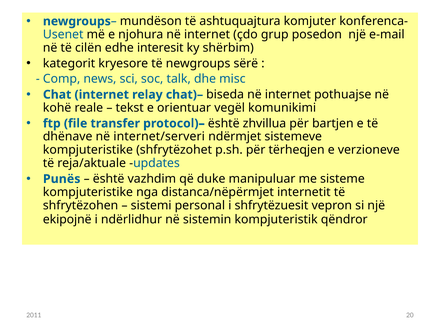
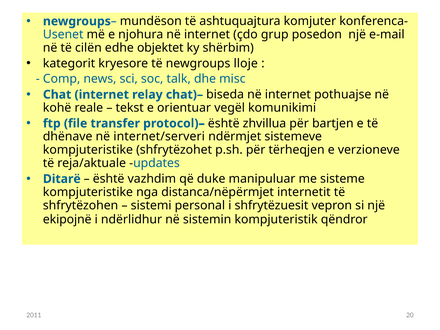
interesit: interesit -> objektet
sërë: sërë -> lloje
Punës: Punës -> Ditarë
